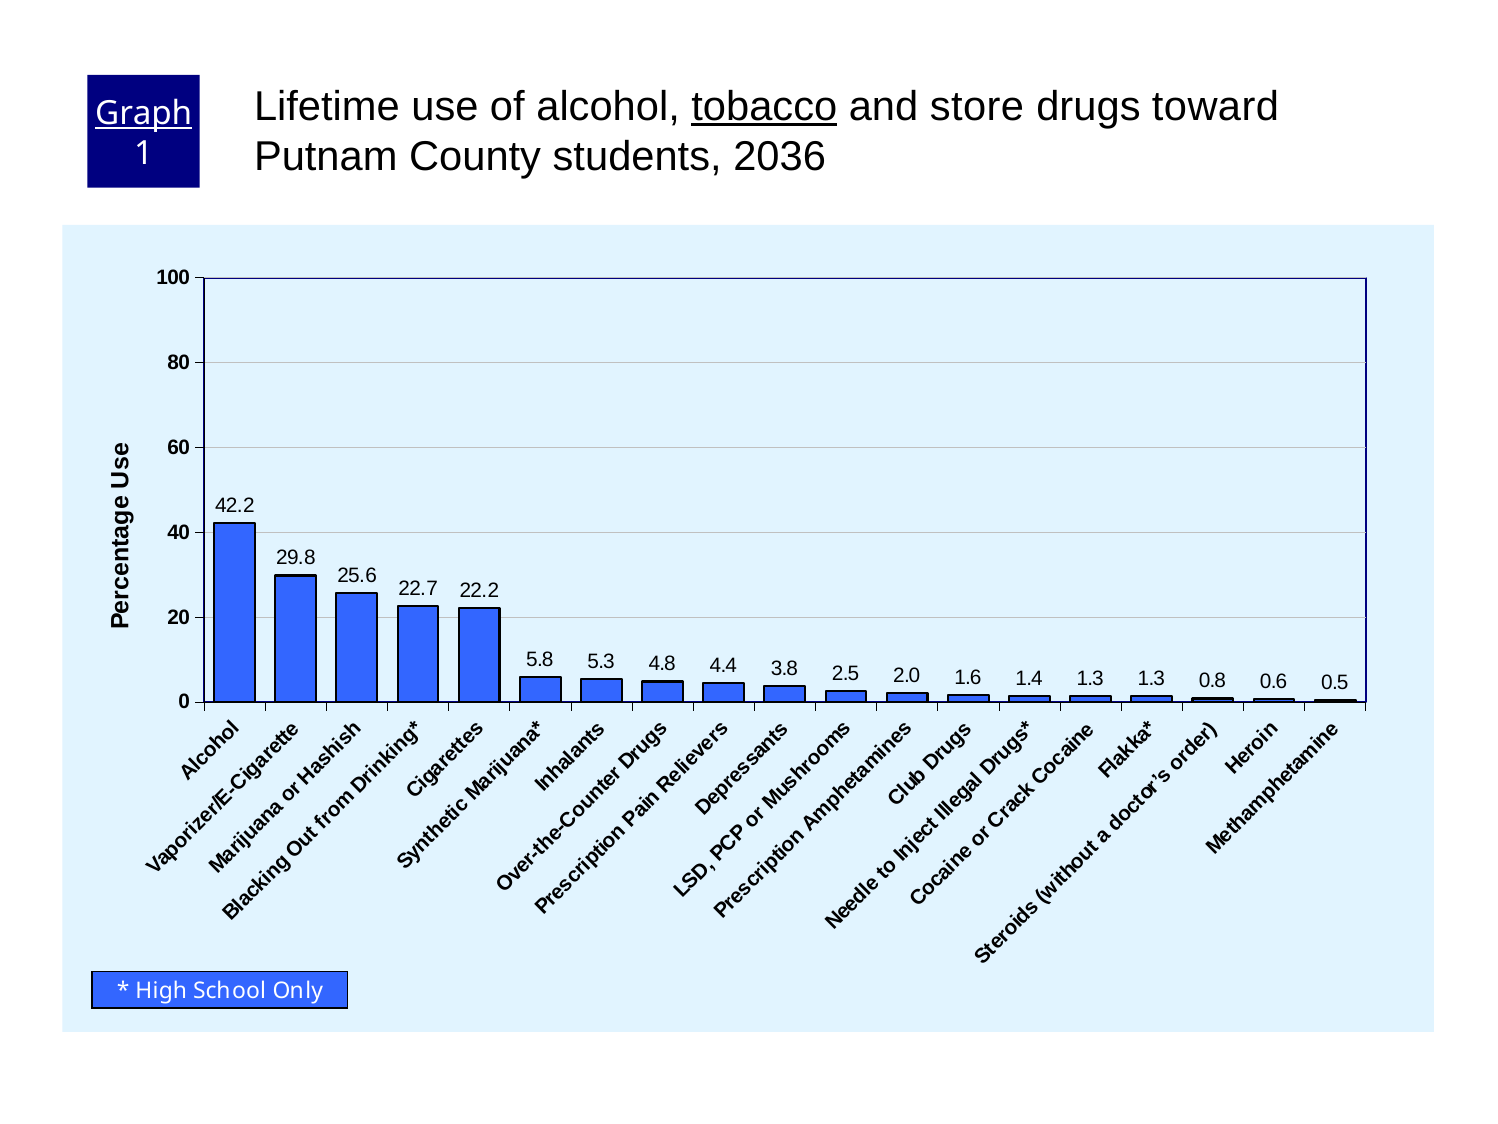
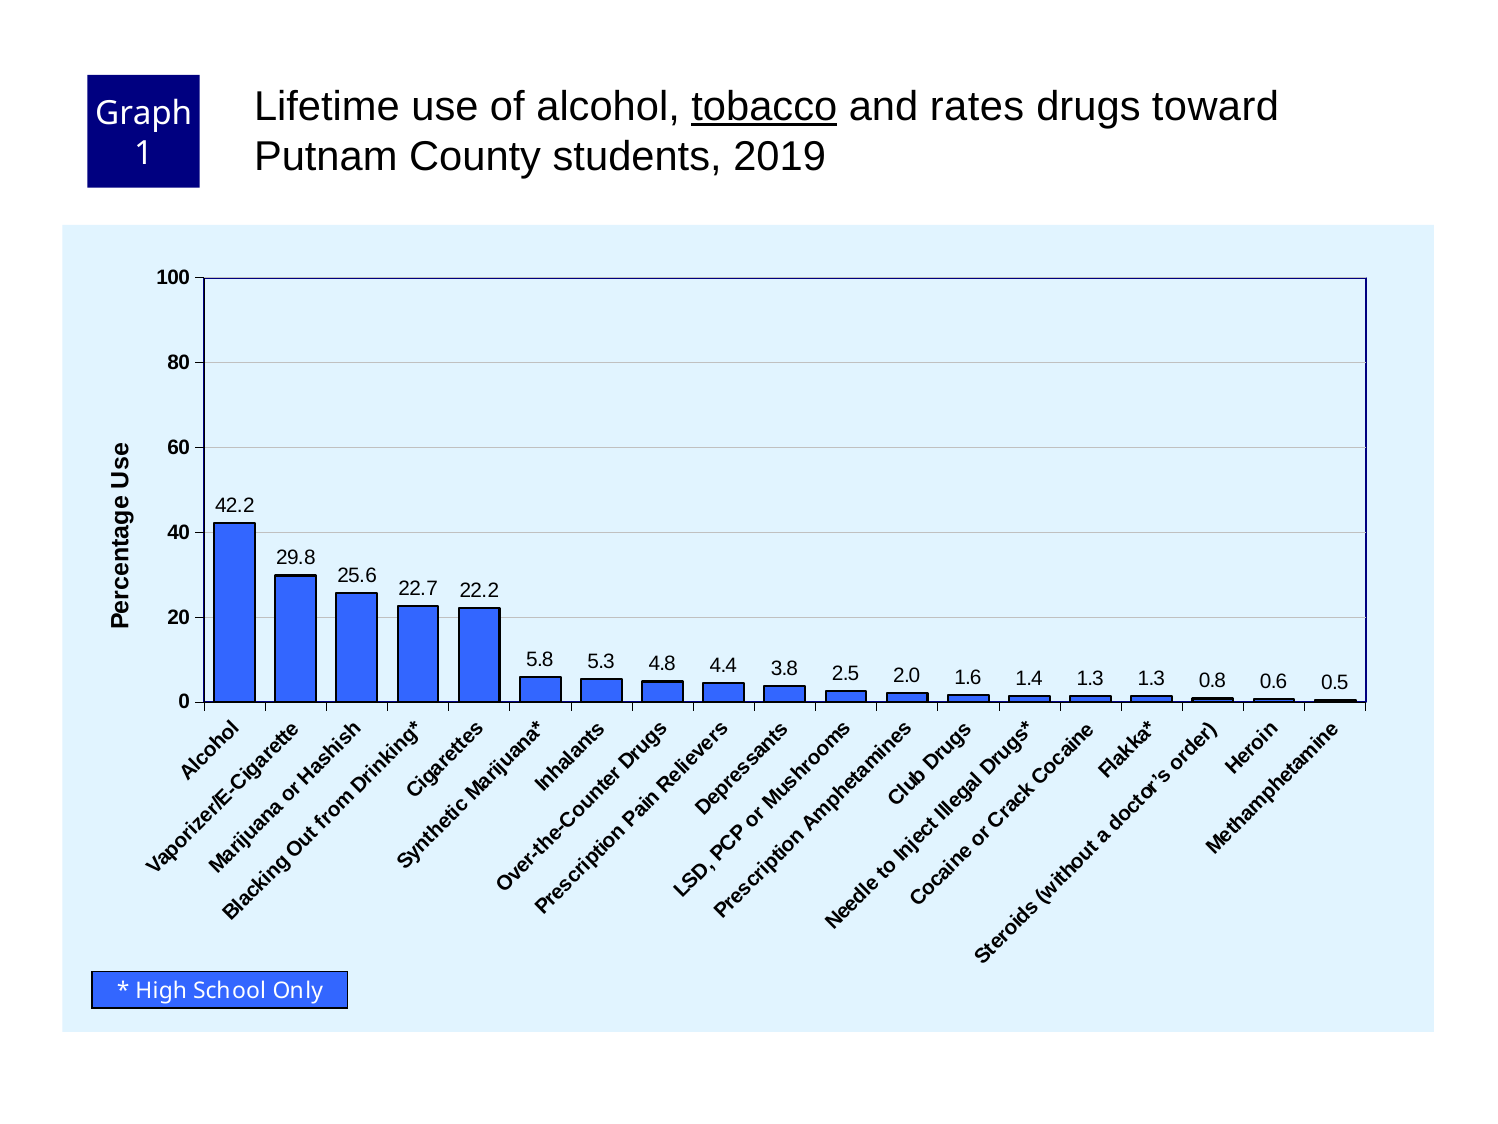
store: store -> rates
Graph underline: present -> none
2036: 2036 -> 2019
